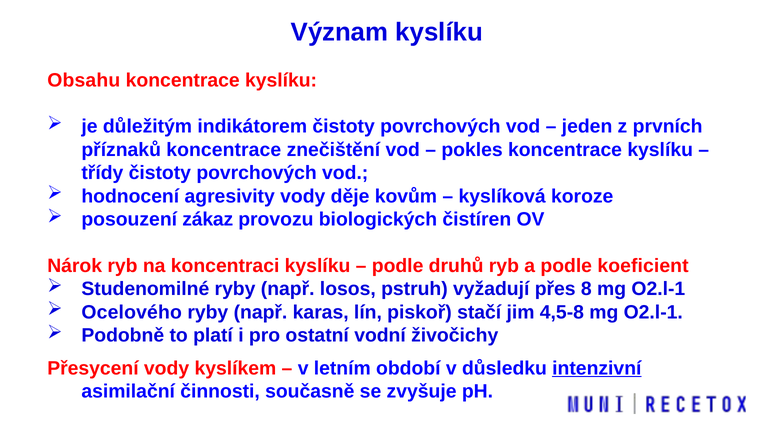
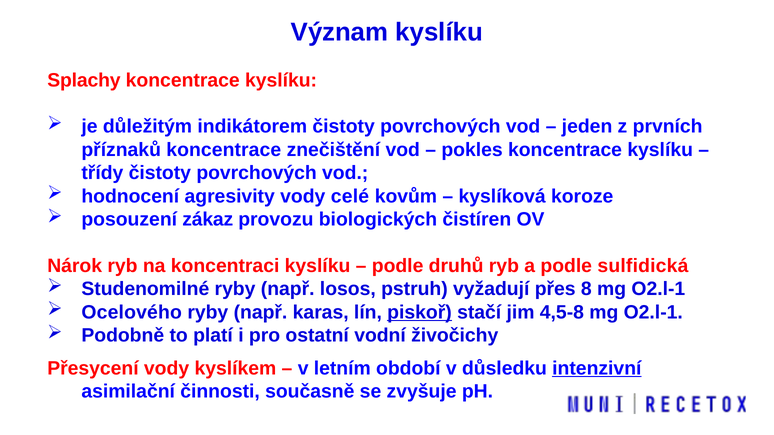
Obsahu: Obsahu -> Splachy
děje: děje -> celé
koeficient: koeficient -> sulfidická
piskoř underline: none -> present
